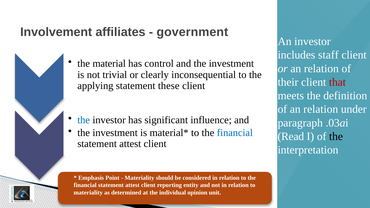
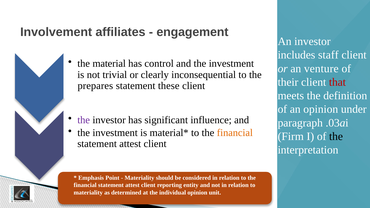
government: government -> engagement
or an relation: relation -> venture
applying: applying -> prepares
of an relation: relation -> opinion
the at (84, 120) colour: blue -> purple
financial at (235, 133) colour: blue -> orange
Read: Read -> Firm
